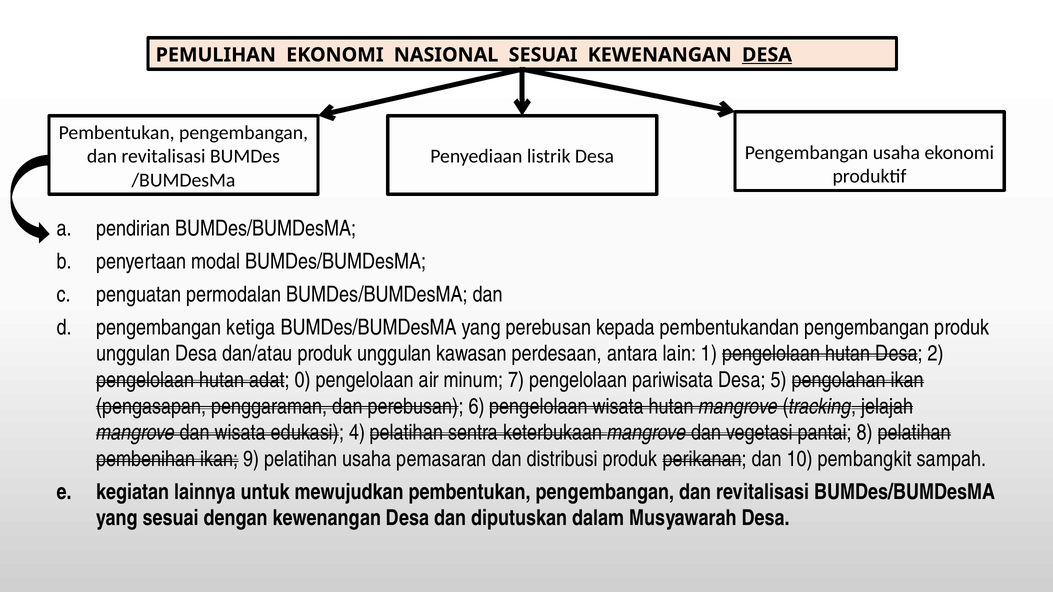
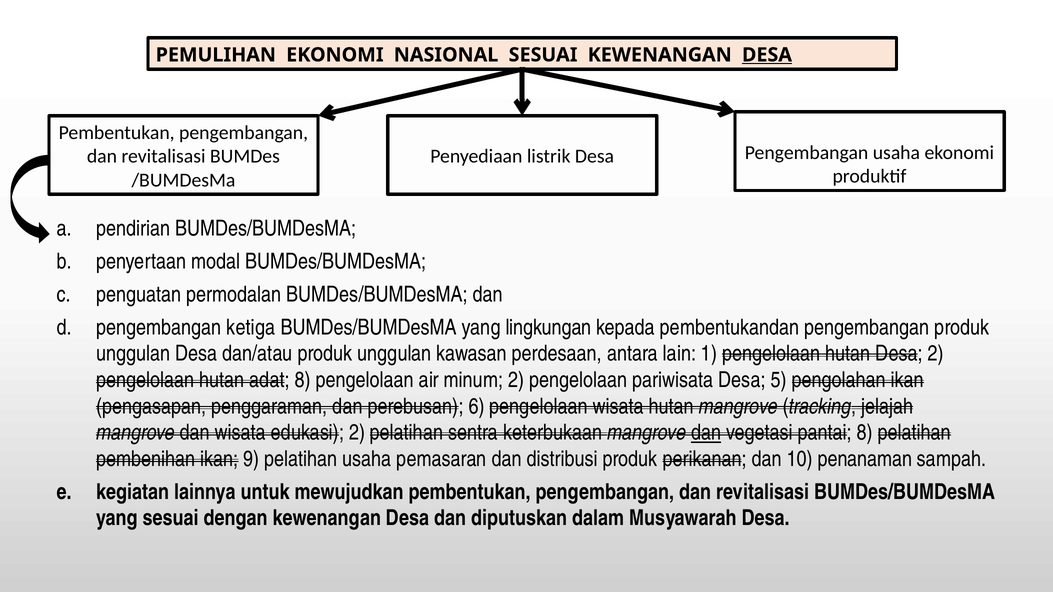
yang perebusan: perebusan -> lingkungan
adat 0: 0 -> 8
minum 7: 7 -> 2
edukasi 4: 4 -> 2
dan at (706, 433) underline: none -> present
pembangkit: pembangkit -> penanaman
